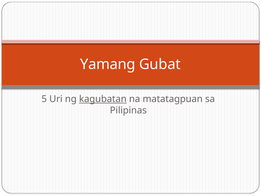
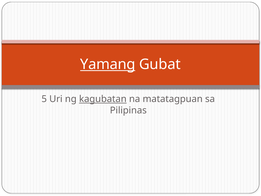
Yamang underline: none -> present
